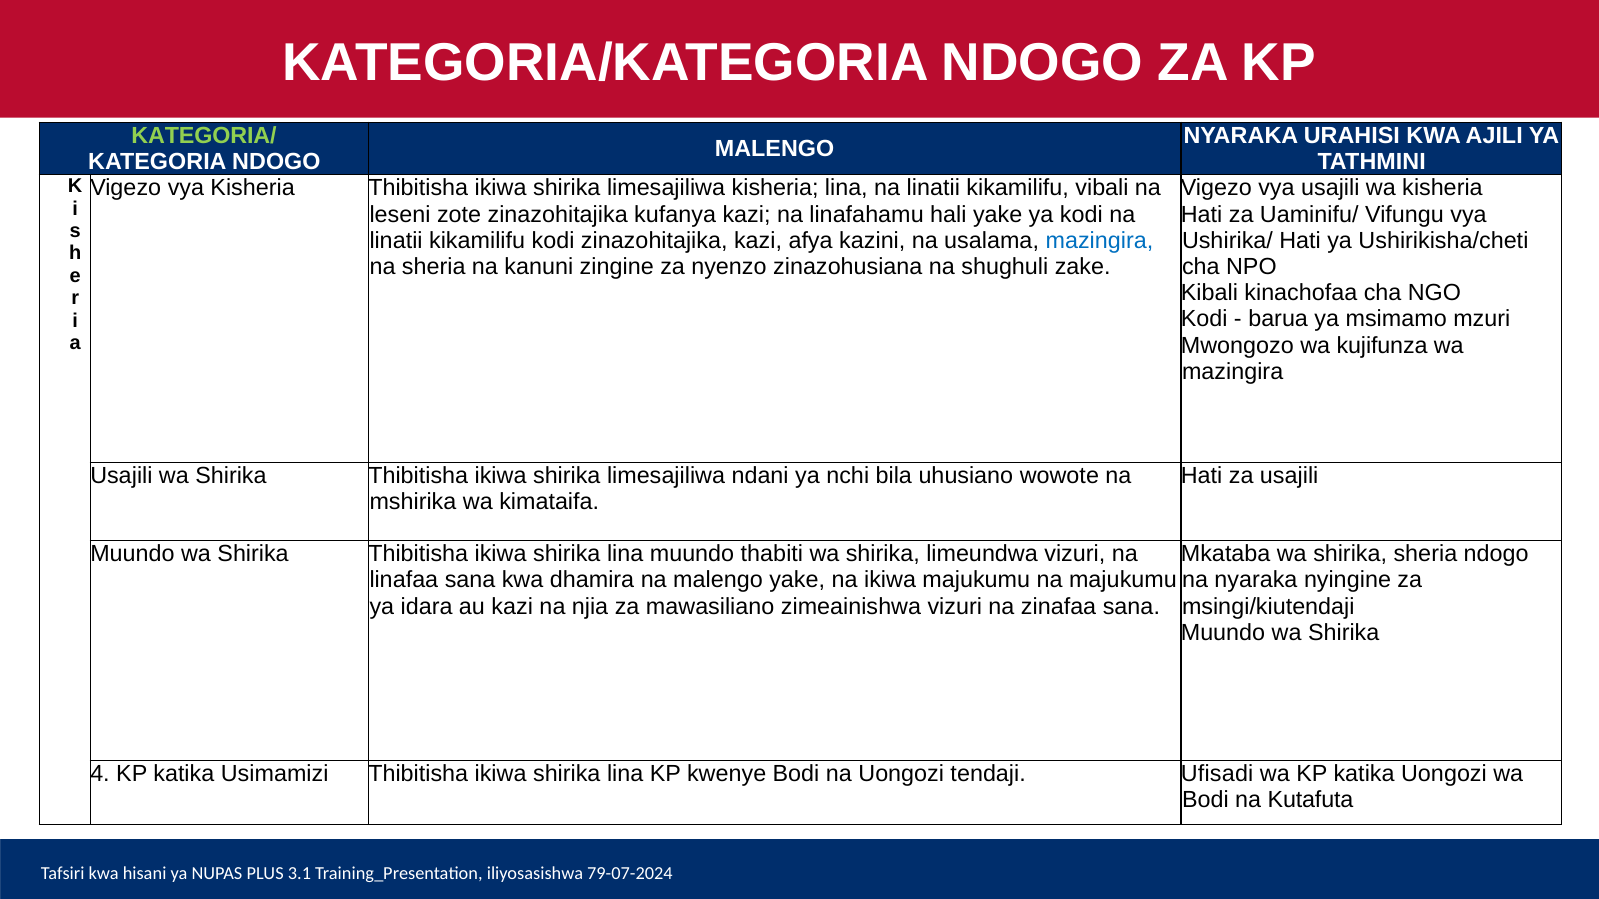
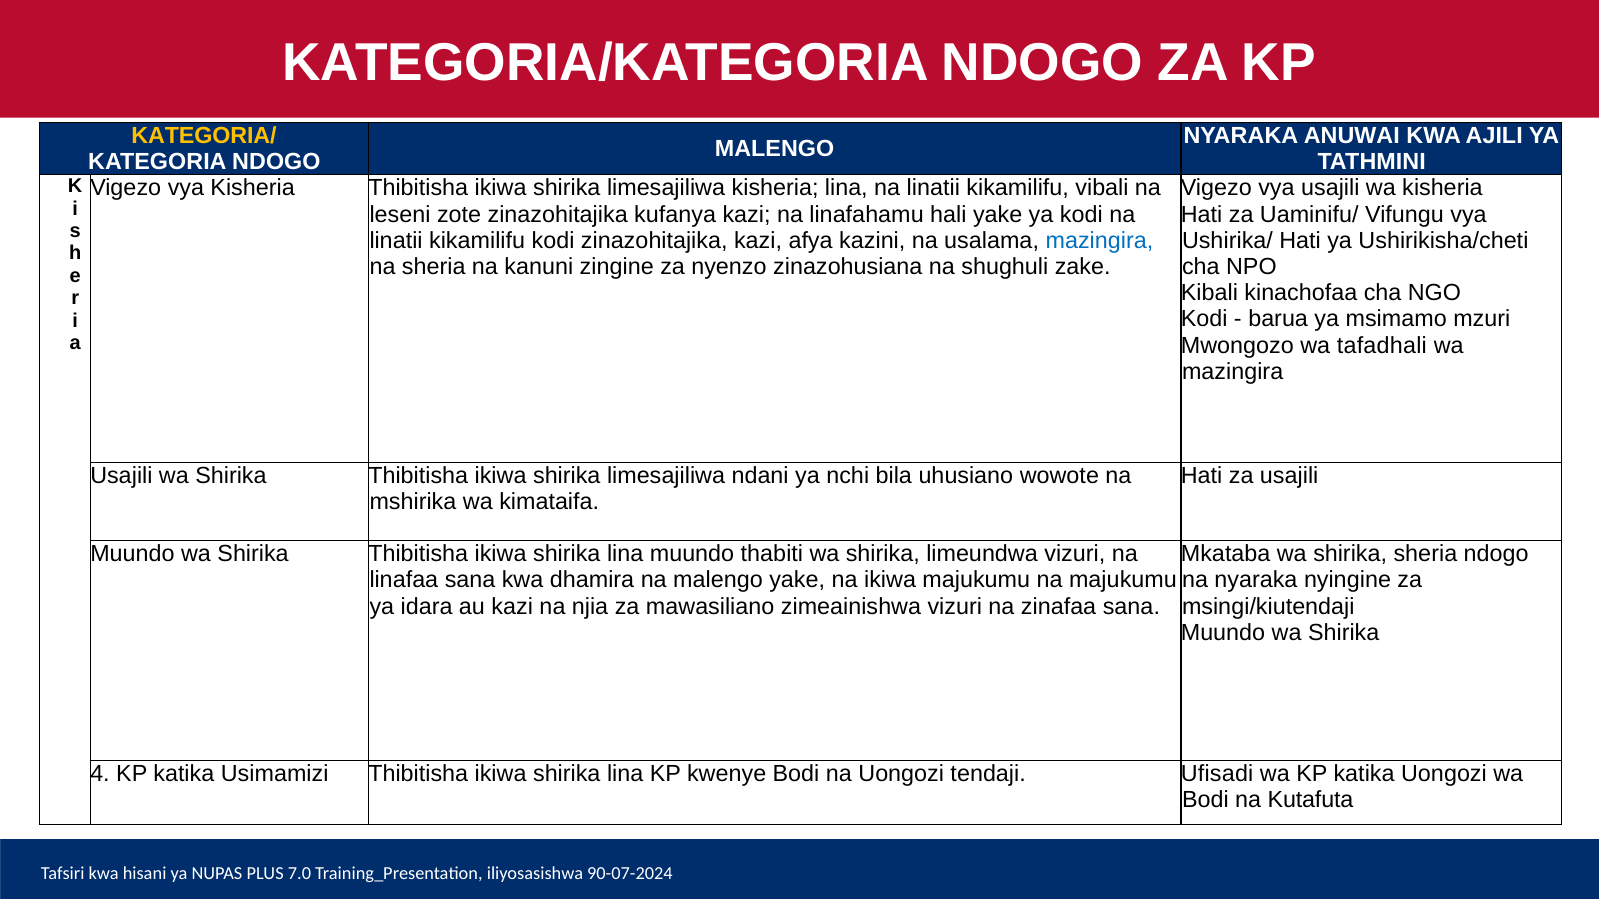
KATEGORIA/ colour: light green -> yellow
URAHISI: URAHISI -> ANUWAI
kujifunza: kujifunza -> tafadhali
3.1: 3.1 -> 7.0
79-07-2024: 79-07-2024 -> 90-07-2024
